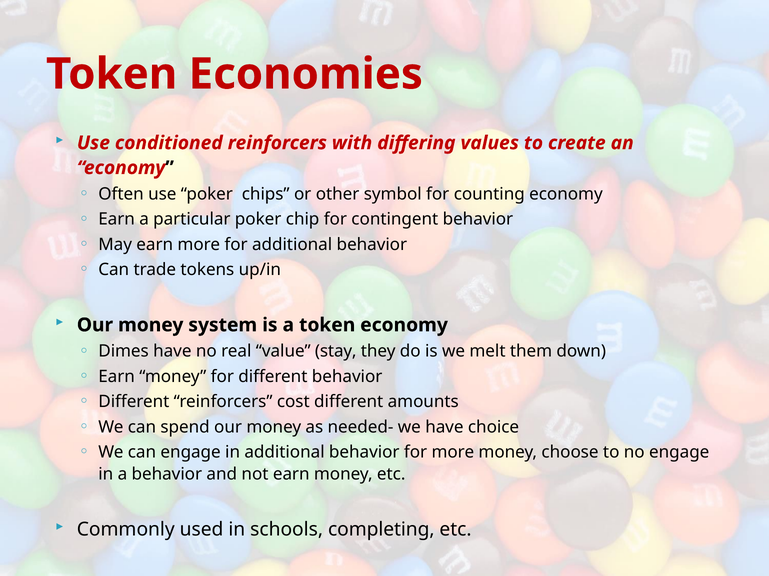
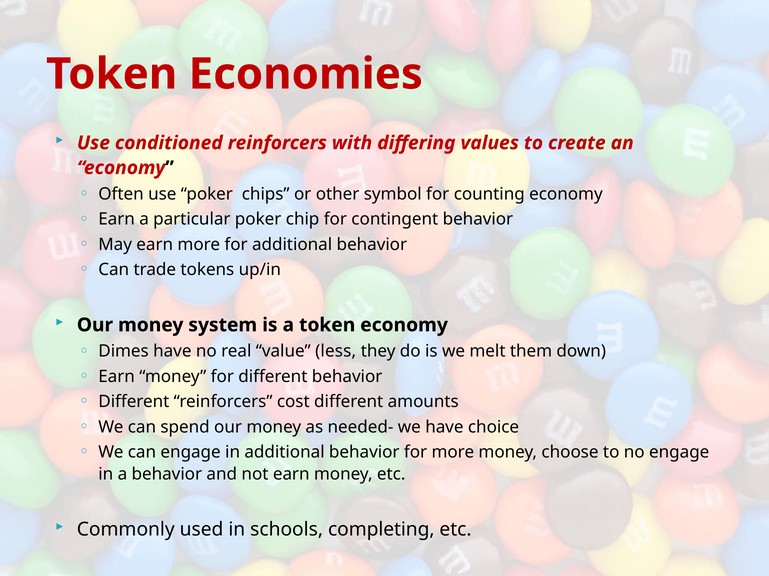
stay: stay -> less
